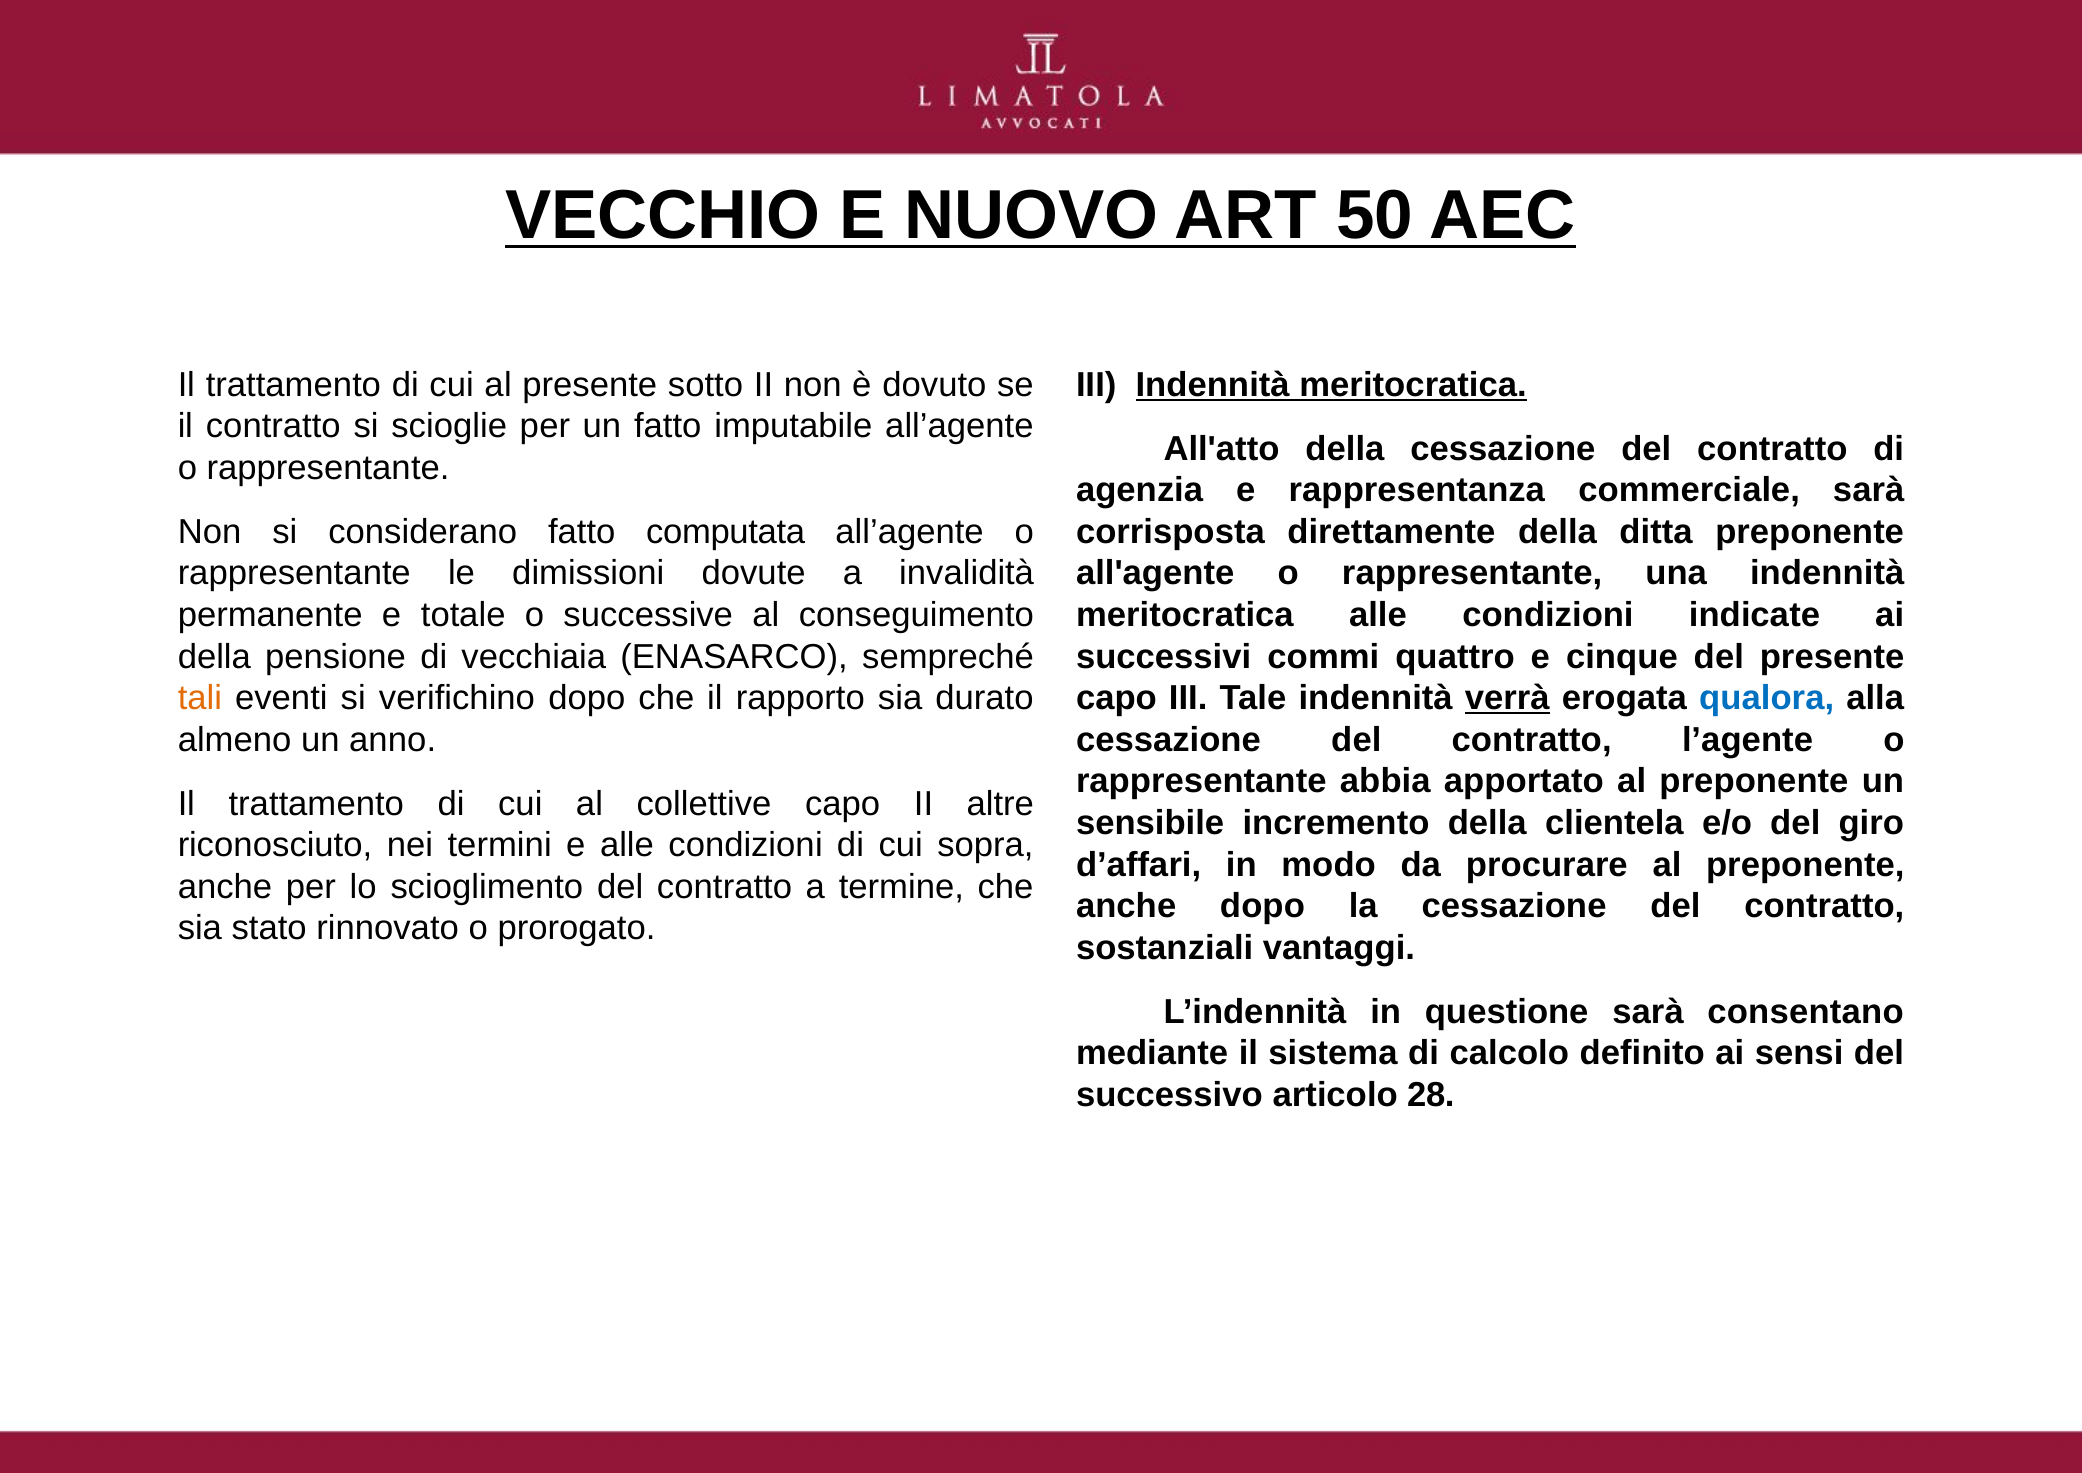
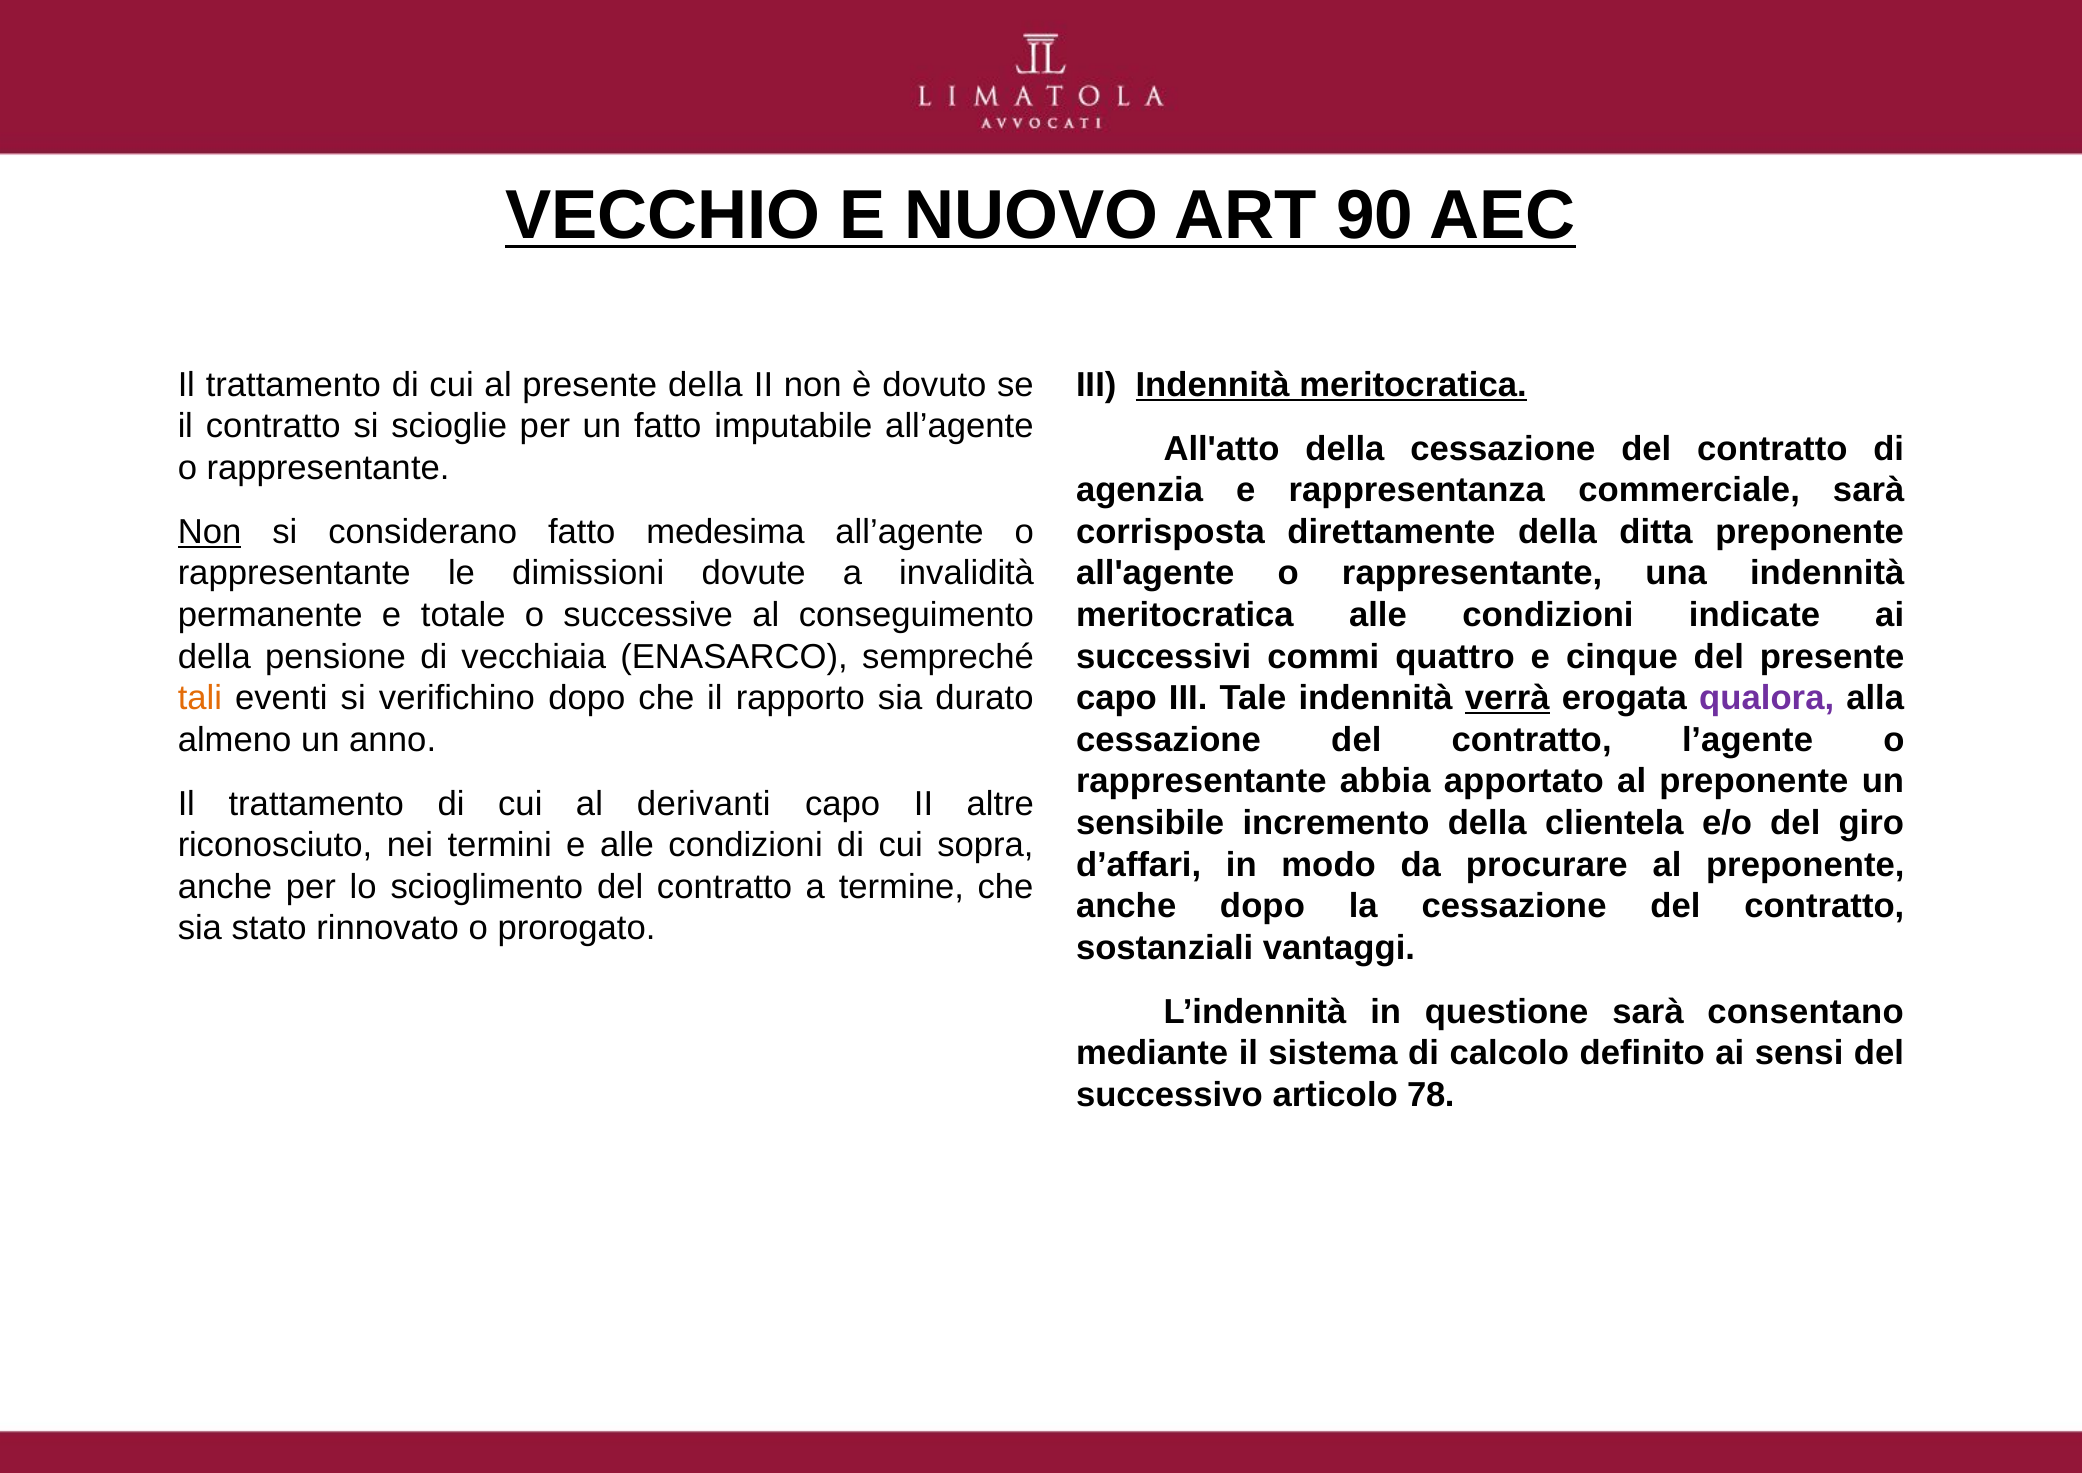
50: 50 -> 90
presente sotto: sotto -> della
Non at (210, 532) underline: none -> present
computata: computata -> medesima
qualora colour: blue -> purple
collettive: collettive -> derivanti
28: 28 -> 78
